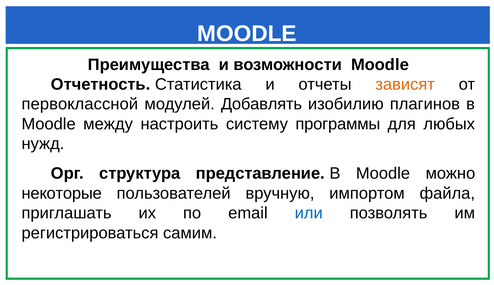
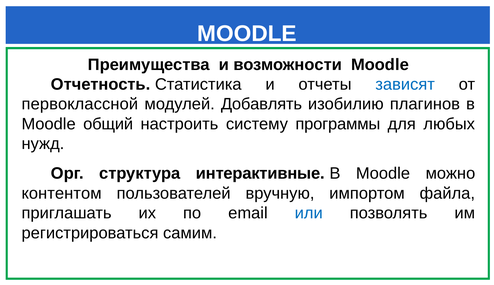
зависят colour: orange -> blue
между: между -> общий
представление: представление -> интерактивные
некоторые: некоторые -> контентом
